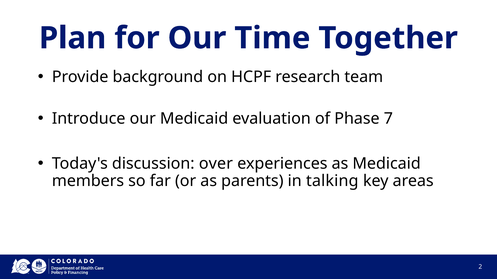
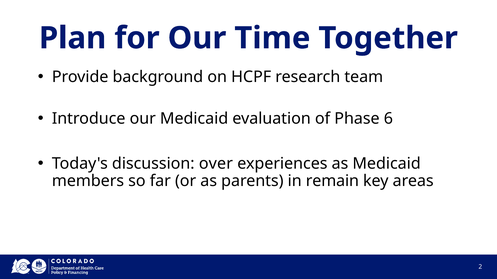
7: 7 -> 6
talking: talking -> remain
